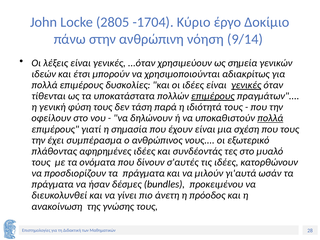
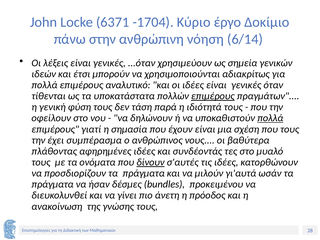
2805: 2805 -> 6371
9/14: 9/14 -> 6/14
δυσκολίες: δυσκολίες -> αναλυτικό
γενικές at (246, 85) underline: present -> none
εξωτερικό: εξωτερικό -> βαθύτερα
δίνουν underline: none -> present
